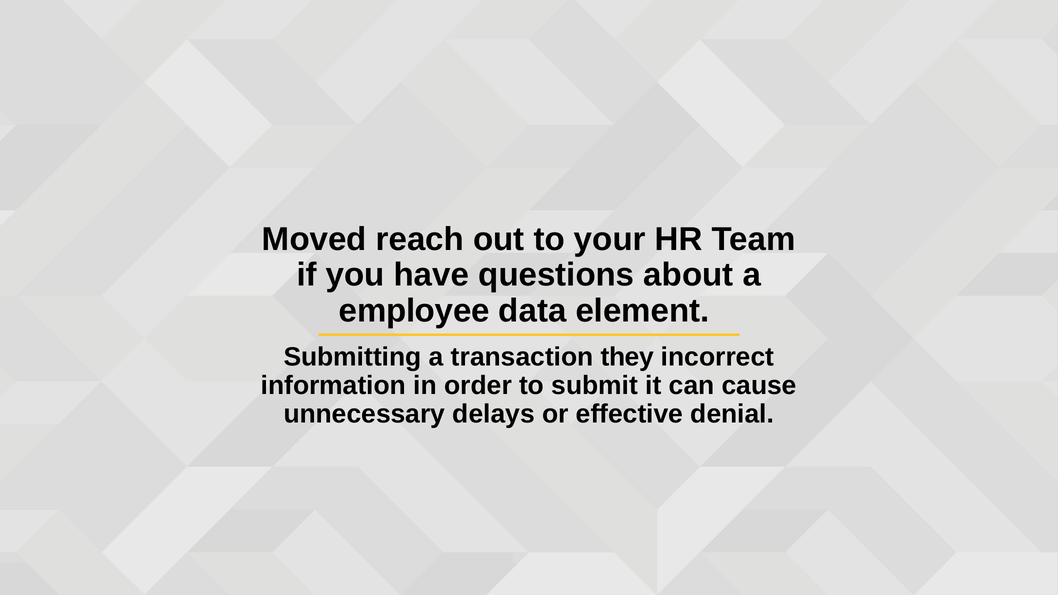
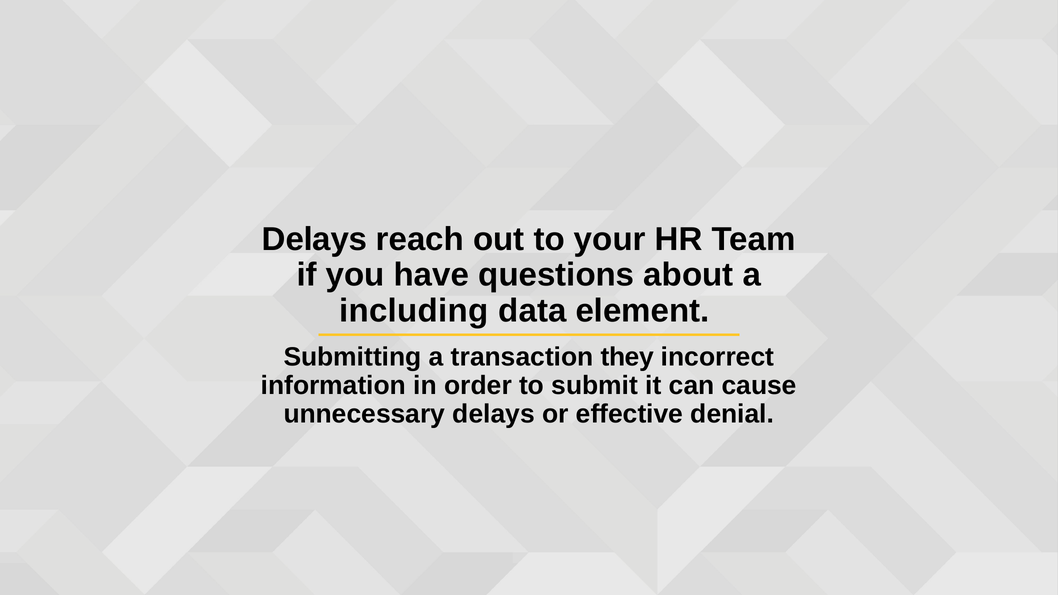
Moved at (314, 239): Moved -> Delays
employee: employee -> including
